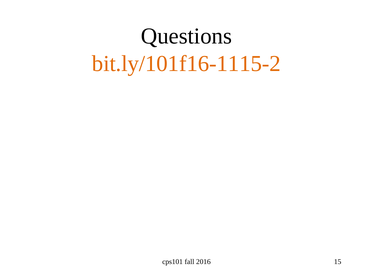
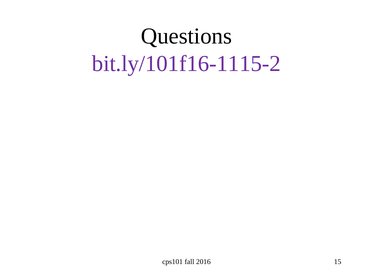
bit.ly/101f16-1115-2 colour: orange -> purple
